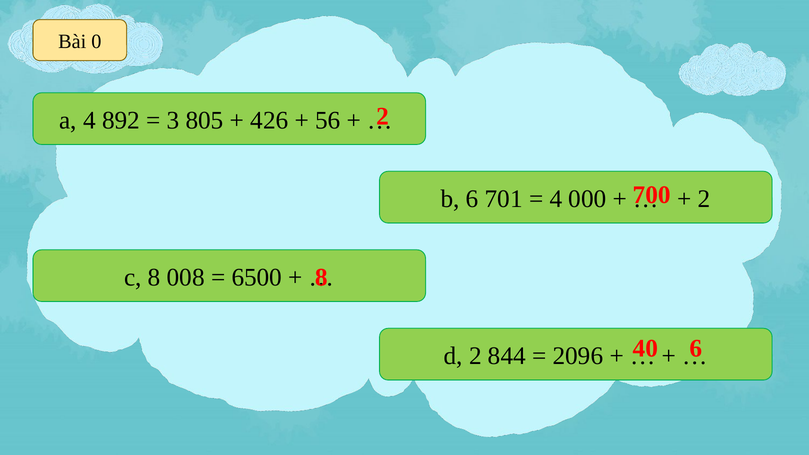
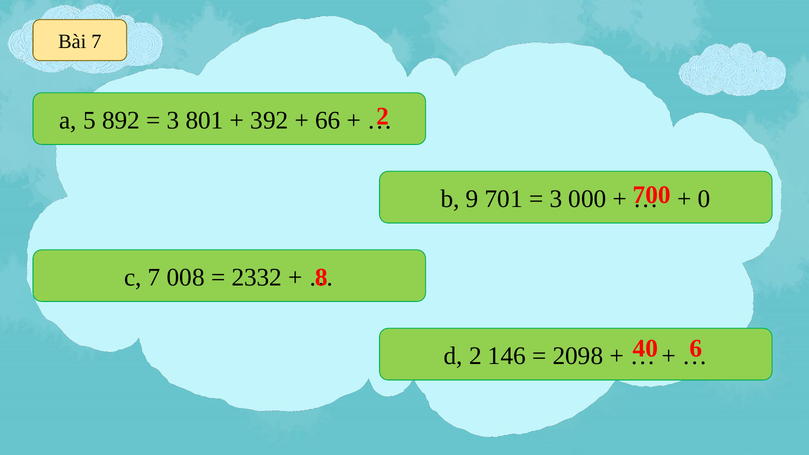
Bài 0: 0 -> 7
a 4: 4 -> 5
805: 805 -> 801
426: 426 -> 392
56: 56 -> 66
b 6: 6 -> 9
4 at (556, 199): 4 -> 3
2 at (704, 199): 2 -> 0
c 8: 8 -> 7
6500: 6500 -> 2332
844: 844 -> 146
2096: 2096 -> 2098
